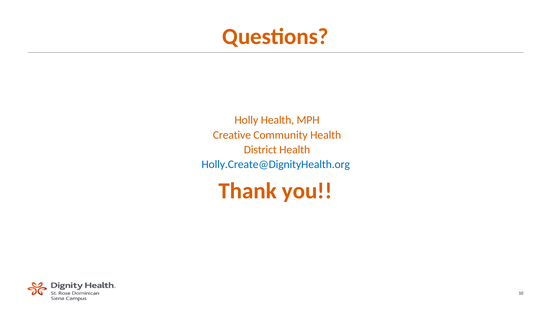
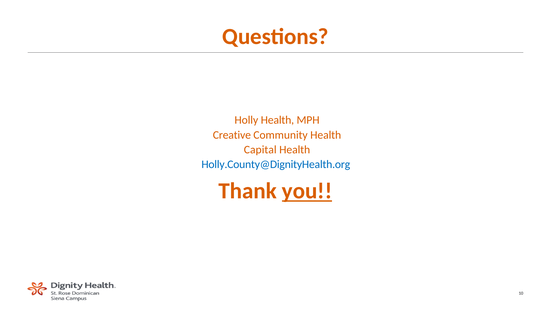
District: District -> Capital
Holly.Create@DignityHealth.org: Holly.Create@DignityHealth.org -> Holly.County@DignityHealth.org
you underline: none -> present
